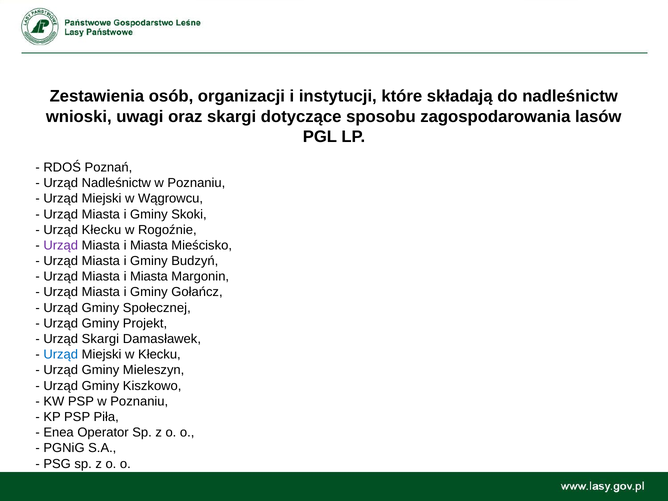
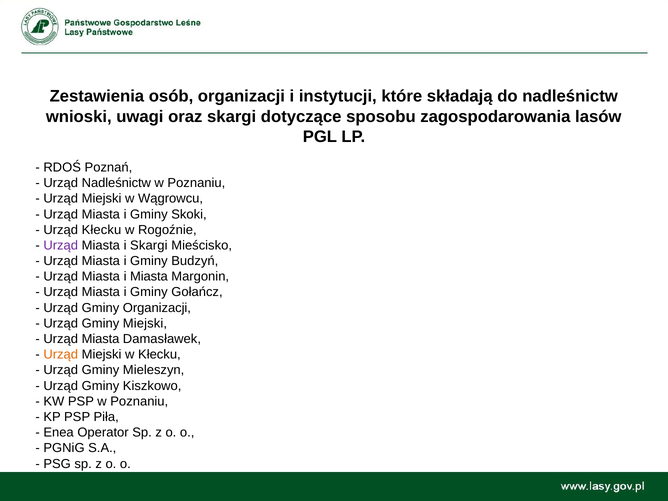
Miasta at (149, 245): Miasta -> Skargi
Gminy Społecznej: Społecznej -> Organizacji
Gminy Projekt: Projekt -> Miejski
Skargi at (100, 339): Skargi -> Miasta
Urząd at (61, 355) colour: blue -> orange
